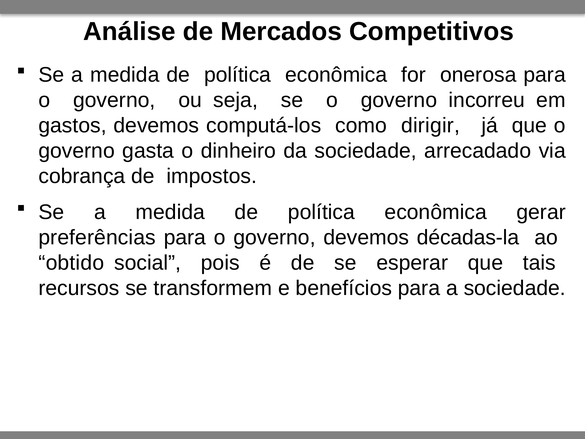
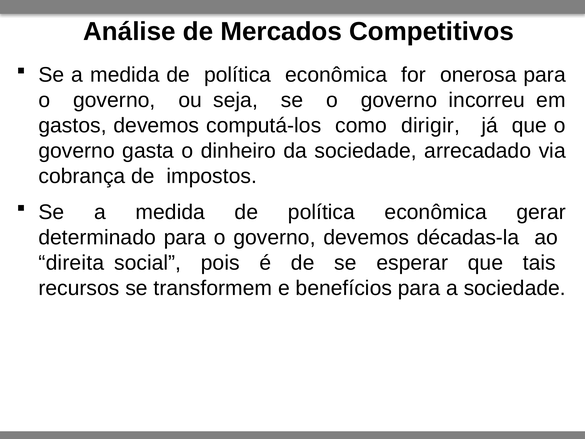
preferências: preferências -> determinado
obtido: obtido -> direita
